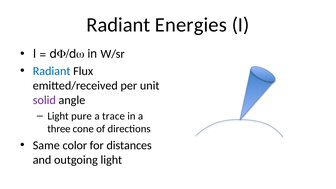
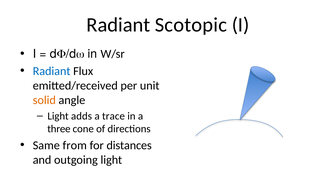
Energies: Energies -> Scotopic
solid colour: purple -> orange
pure: pure -> adds
color: color -> from
